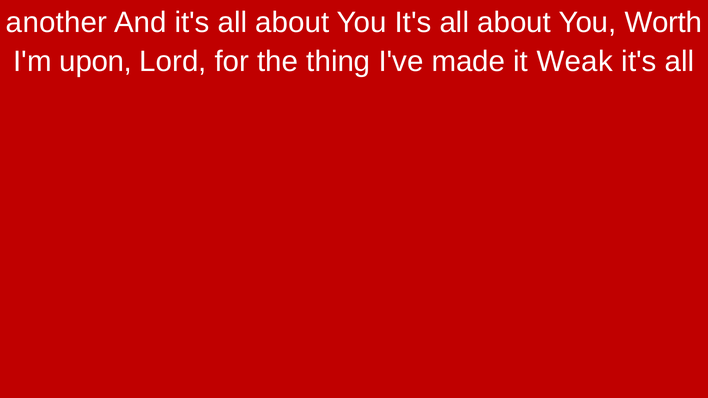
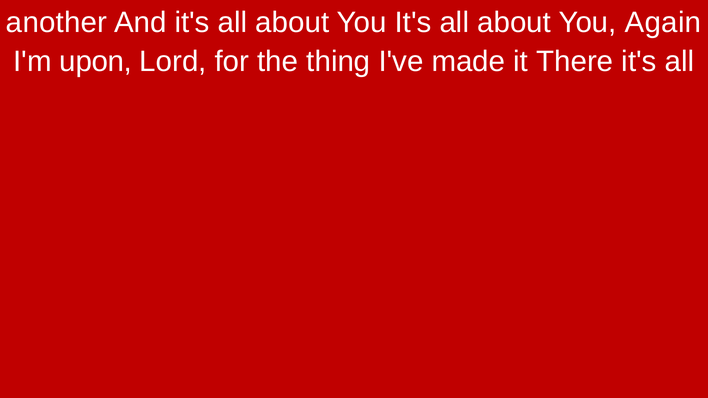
Worth: Worth -> Again
Weak: Weak -> There
